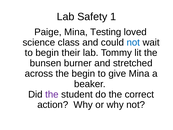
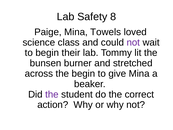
1: 1 -> 8
Testing: Testing -> Towels
not at (133, 42) colour: blue -> purple
